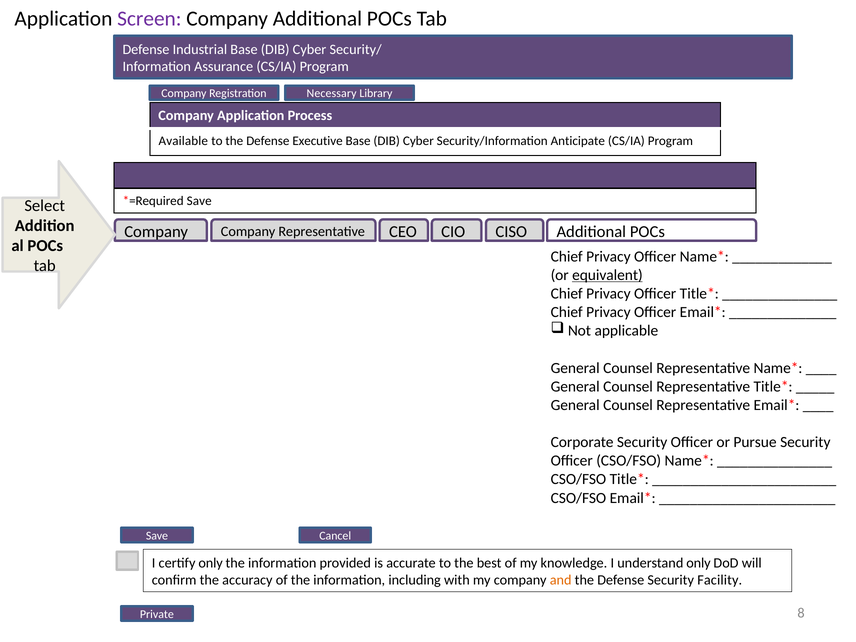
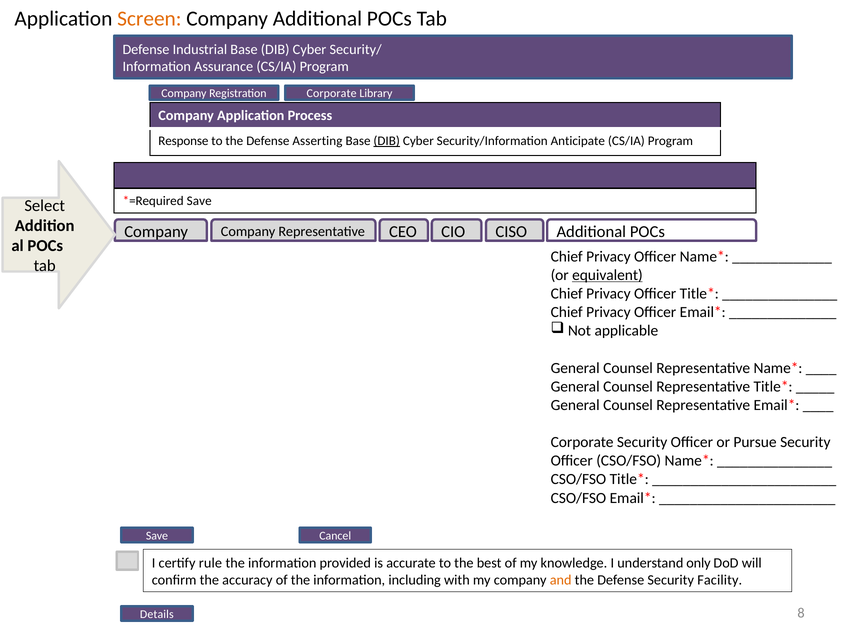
Screen colour: purple -> orange
Registration Necessary: Necessary -> Corporate
Available: Available -> Response
Executive: Executive -> Asserting
DIB at (387, 141) underline: none -> present
certify only: only -> rule
Private: Private -> Details
